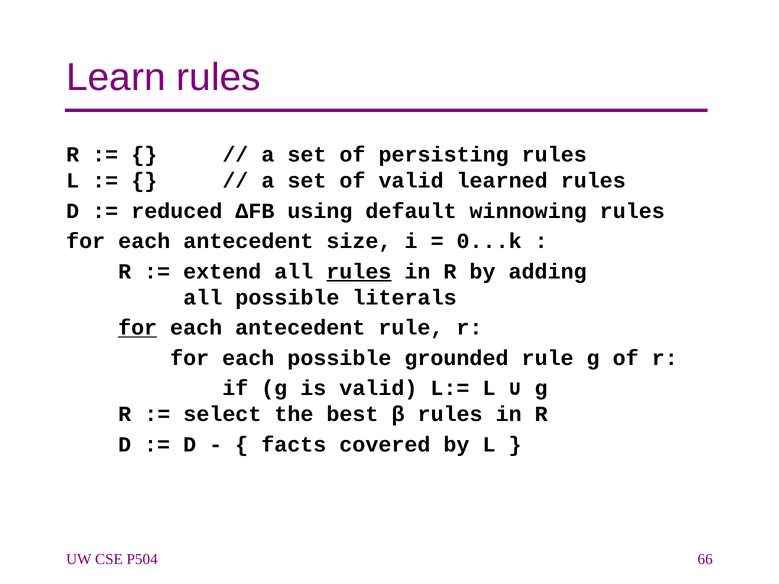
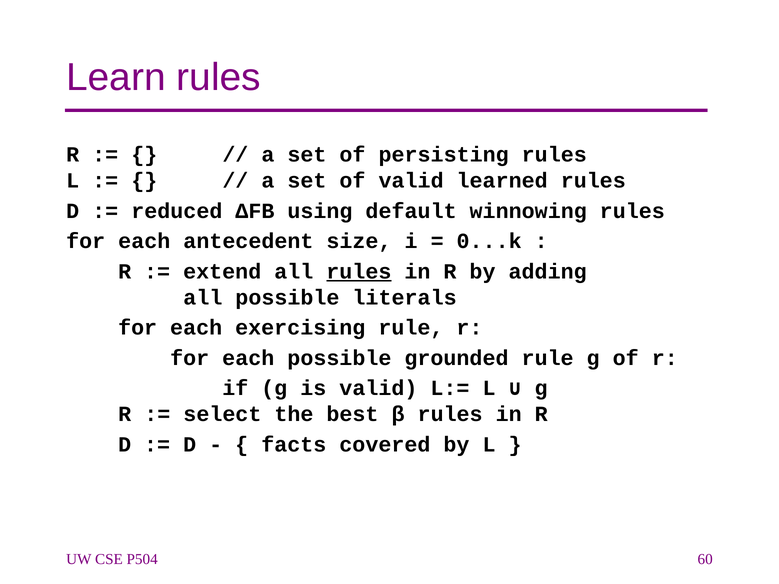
for at (138, 328) underline: present -> none
antecedent at (300, 328): antecedent -> exercising
66: 66 -> 60
